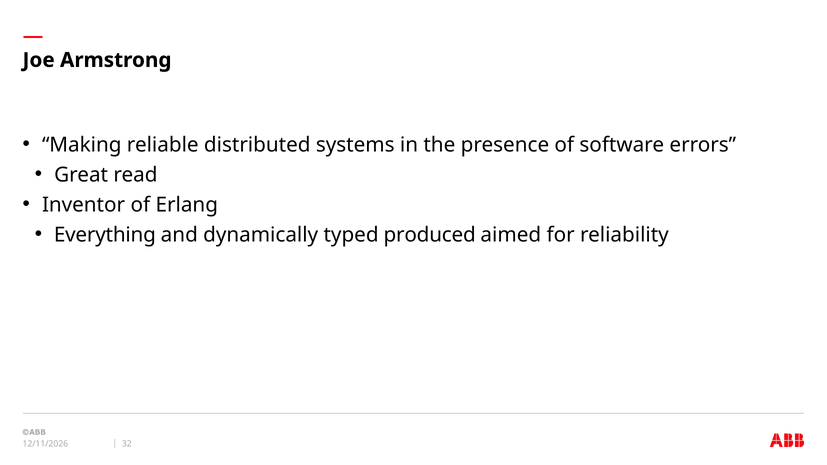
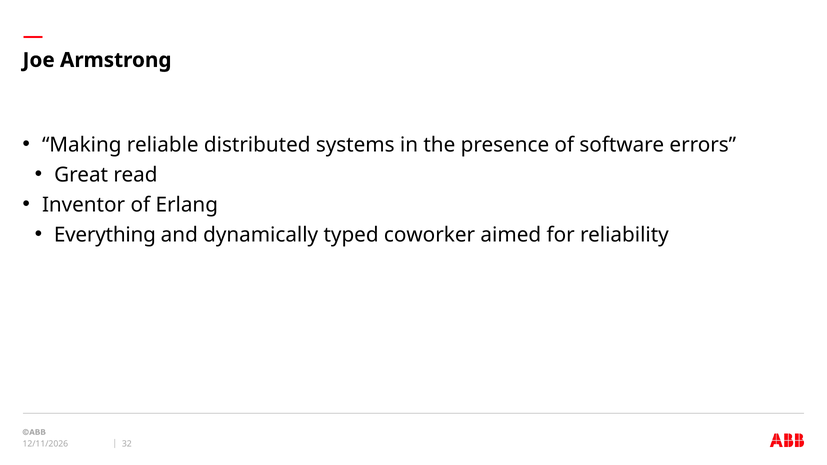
produced: produced -> coworker
